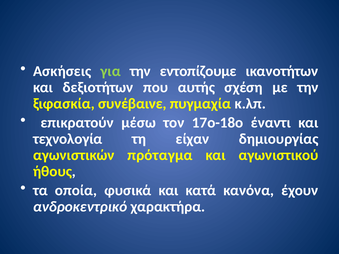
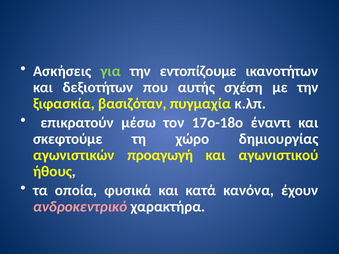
συνέβαινε: συνέβαινε -> βασιζόταν
τεχνολογία: τεχνολογία -> σκεφτούμε
είχαν: είχαν -> χώρο
πρόταγμα: πρόταγμα -> προαγωγή
ανδροκεντρικό colour: white -> pink
